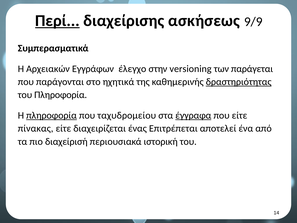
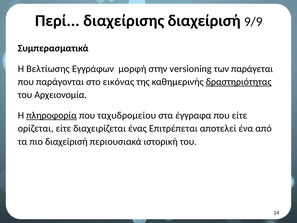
Περί underline: present -> none
διαχείρισης ασκήσεως: ασκήσεως -> διαχείρισή
Αρχειακών: Αρχειακών -> Βελτίωσης
έλεγχο: έλεγχο -> μορφή
ηχητικά: ηχητικά -> εικόνας
του Πληροφορία: Πληροφορία -> Αρχειονομία
έγγραφα underline: present -> none
πίνακας: πίνακας -> ορίζεται
